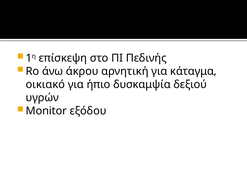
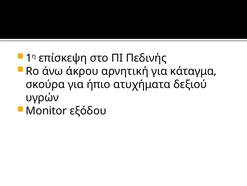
οικιακό: οικιακό -> σκούρα
δυσκαμψία: δυσκαμψία -> ατυχήματα
